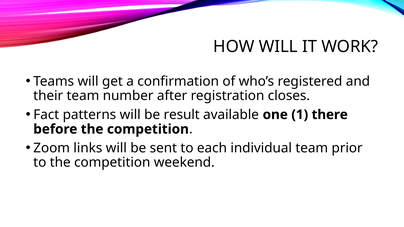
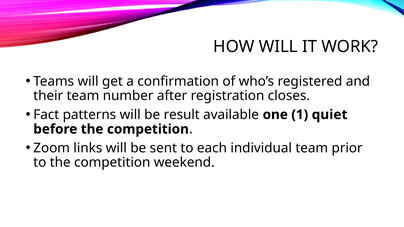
there: there -> quiet
